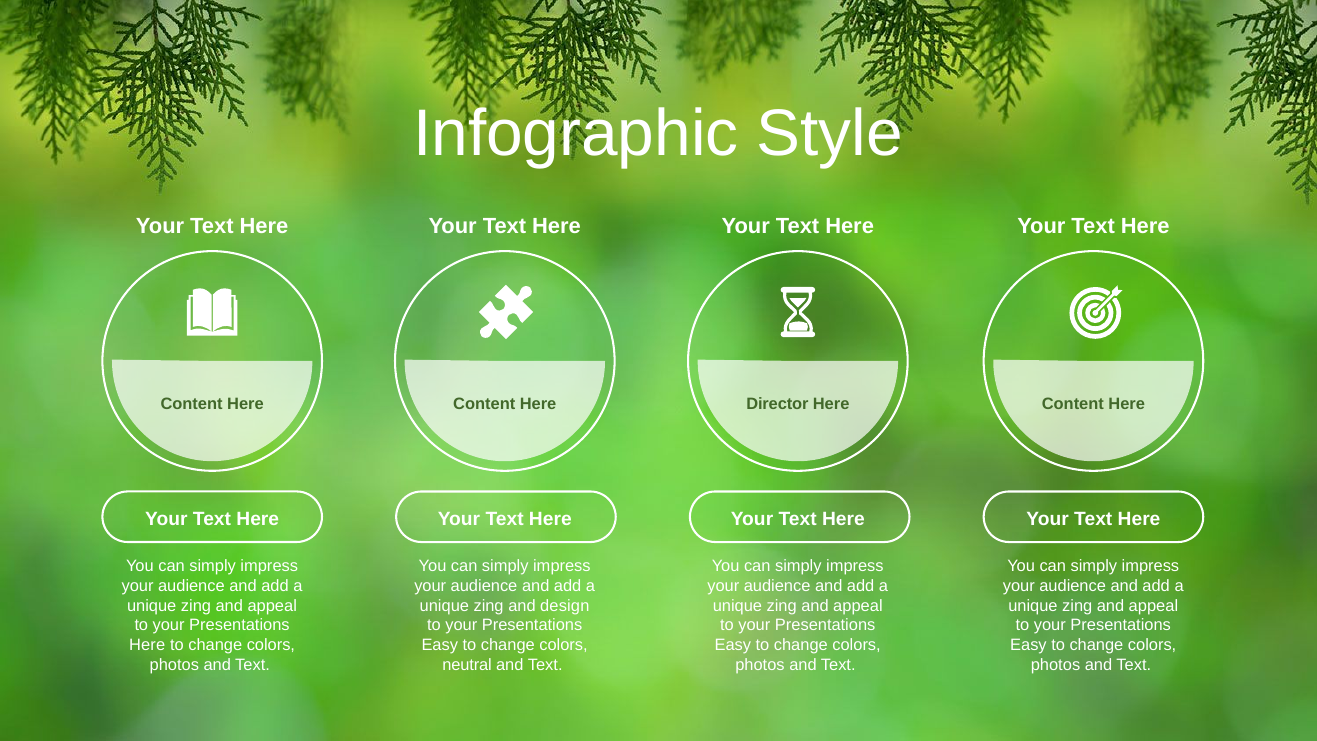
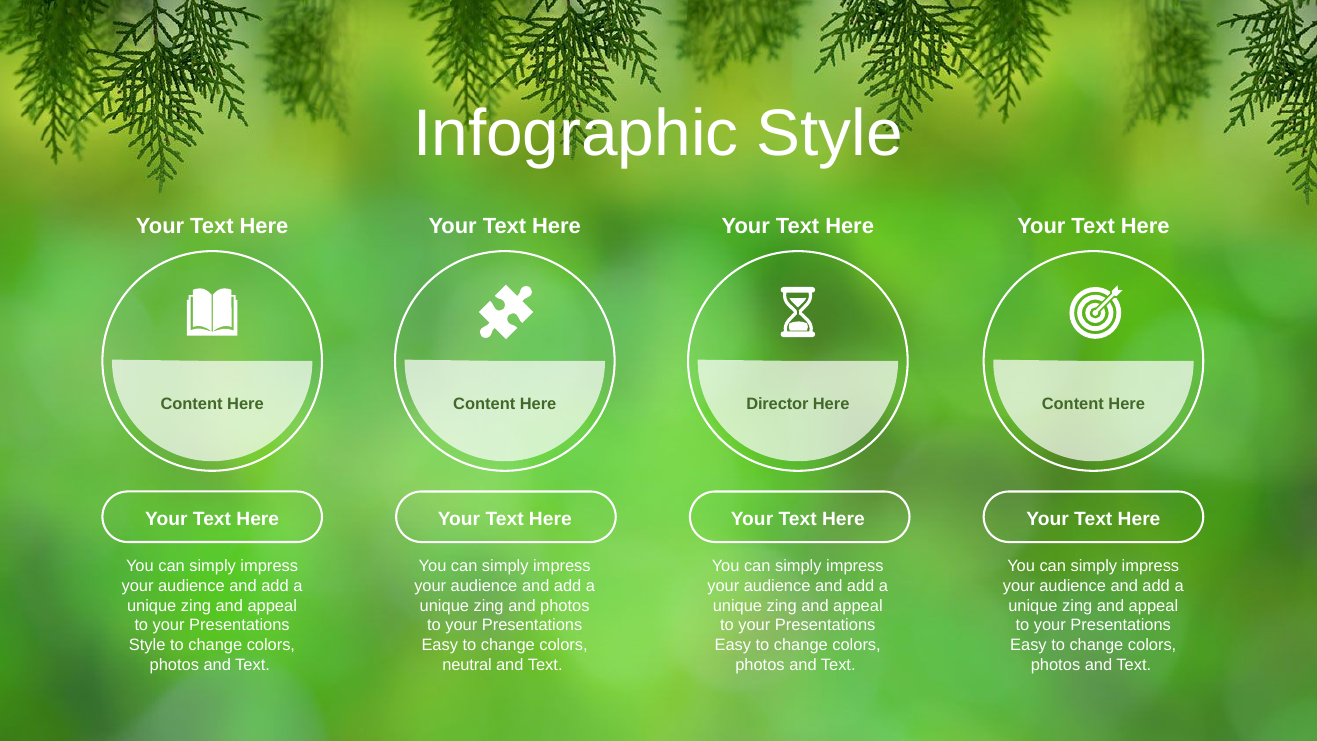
and design: design -> photos
Here at (147, 645): Here -> Style
